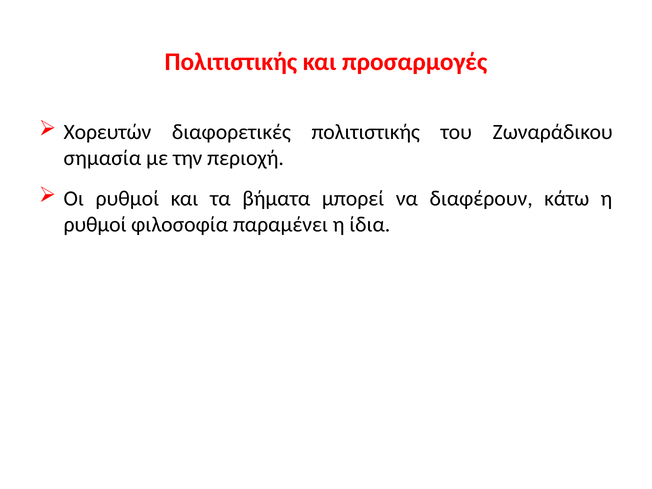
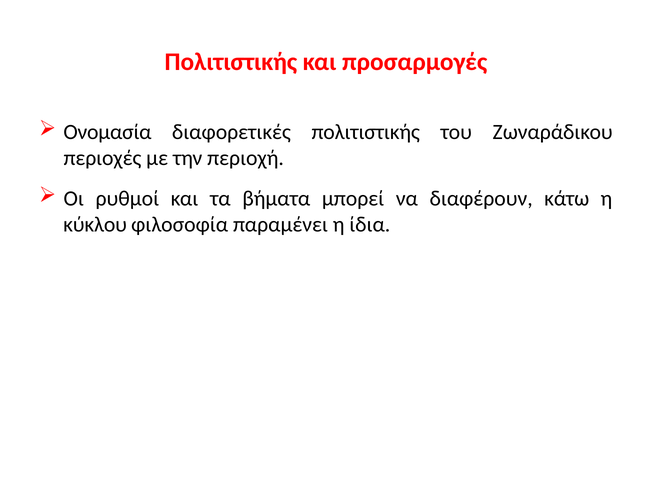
Χορευτών: Χορευτών -> Ονομασία
σημασία: σημασία -> περιοχές
ρυθμοί at (95, 225): ρυθμοί -> κύκλου
